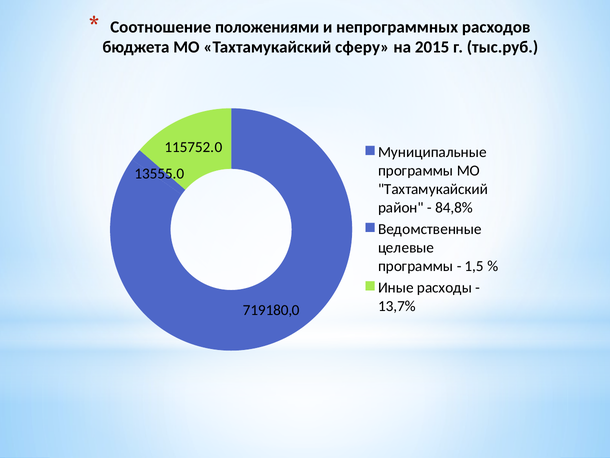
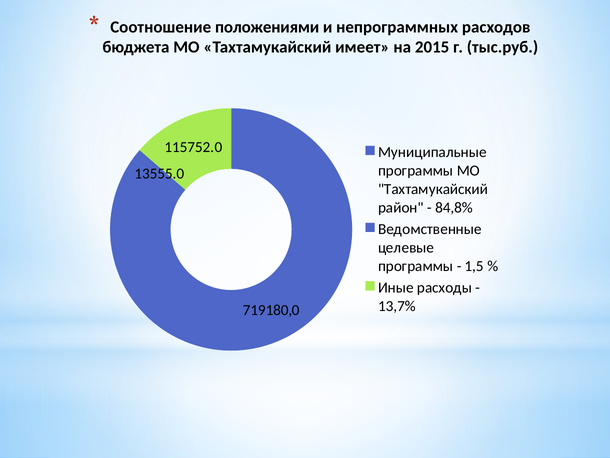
сферу: сферу -> имеет
